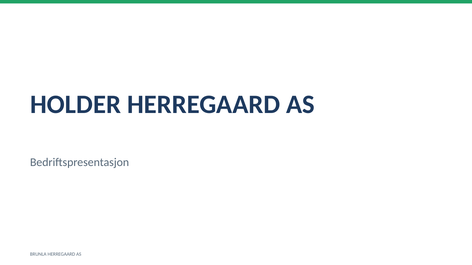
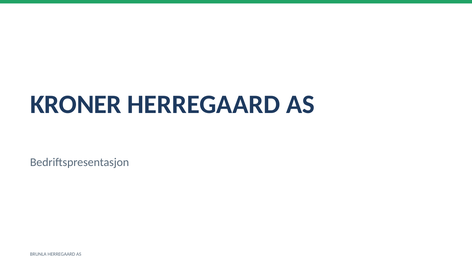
HOLDER: HOLDER -> KRONER
